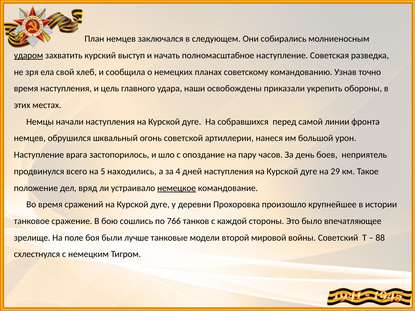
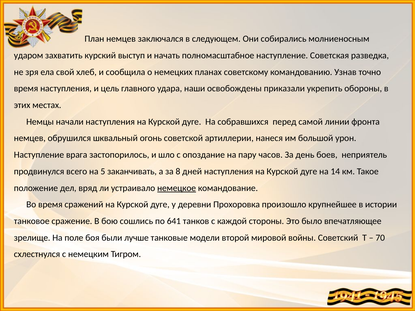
ударом underline: present -> none
находились: находились -> заканчивать
4: 4 -> 8
29: 29 -> 14
766: 766 -> 641
88: 88 -> 70
